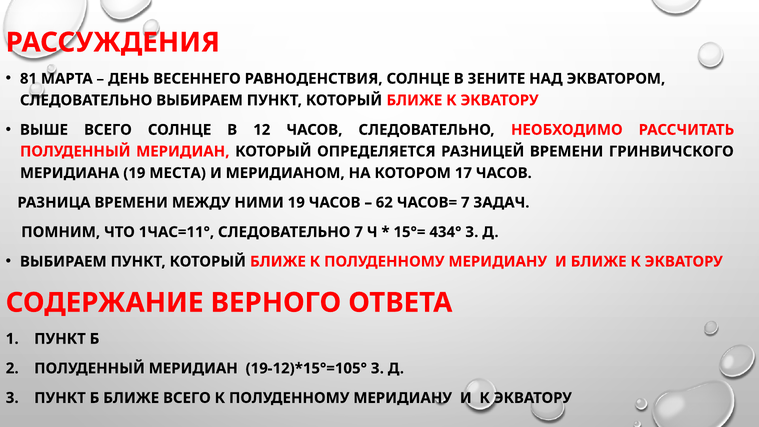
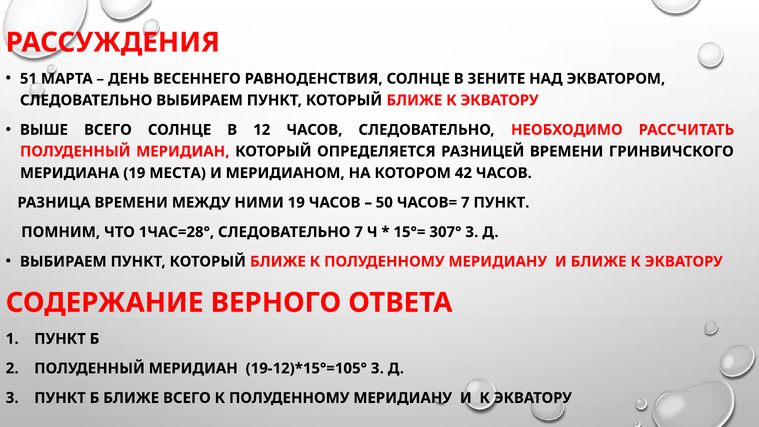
81: 81 -> 51
17: 17 -> 42
62: 62 -> 50
7 ЗАДАЧ: ЗАДАЧ -> ПУНКТ
1ЧАС=11°: 1ЧАС=11° -> 1ЧАС=28°
434°: 434° -> 307°
